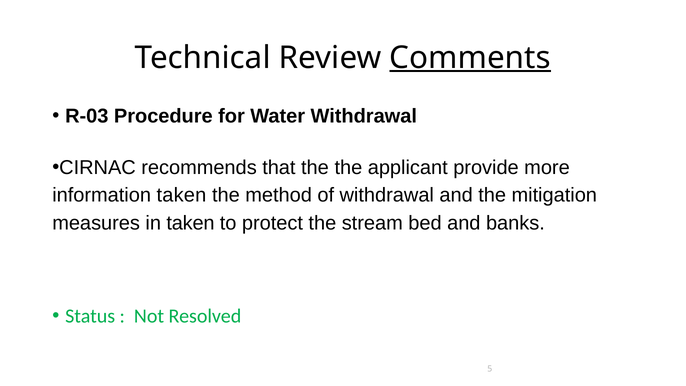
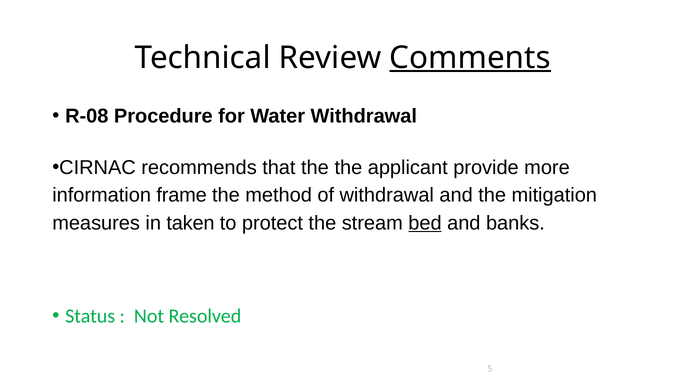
R-03: R-03 -> R-08
information taken: taken -> frame
bed underline: none -> present
